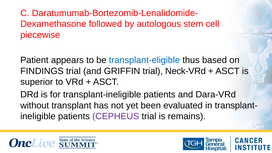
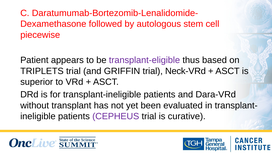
transplant-eligible colour: blue -> purple
FINDINGS: FINDINGS -> TRIPLETS
remains: remains -> curative
